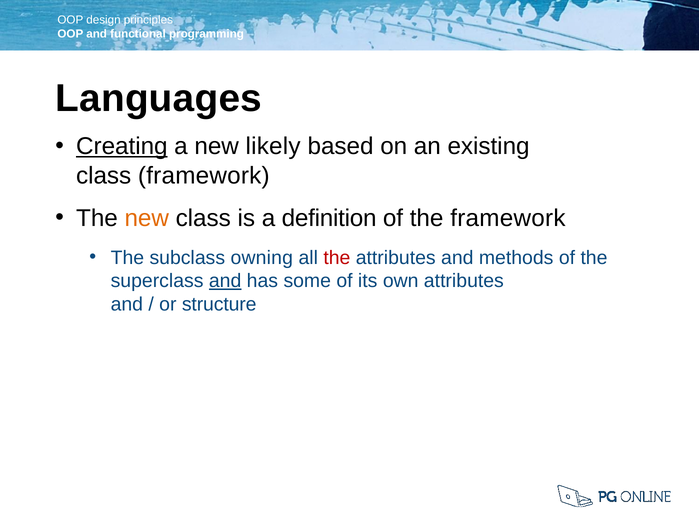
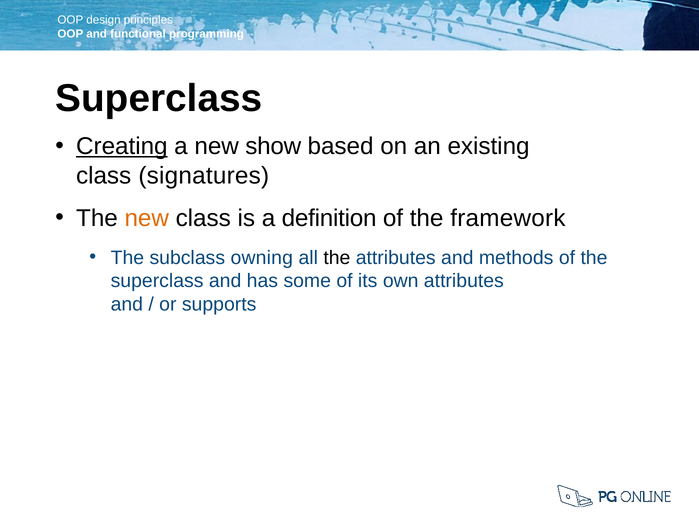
Languages at (159, 99): Languages -> Superclass
likely: likely -> show
class framework: framework -> signatures
the at (337, 258) colour: red -> black
and at (225, 281) underline: present -> none
structure: structure -> supports
